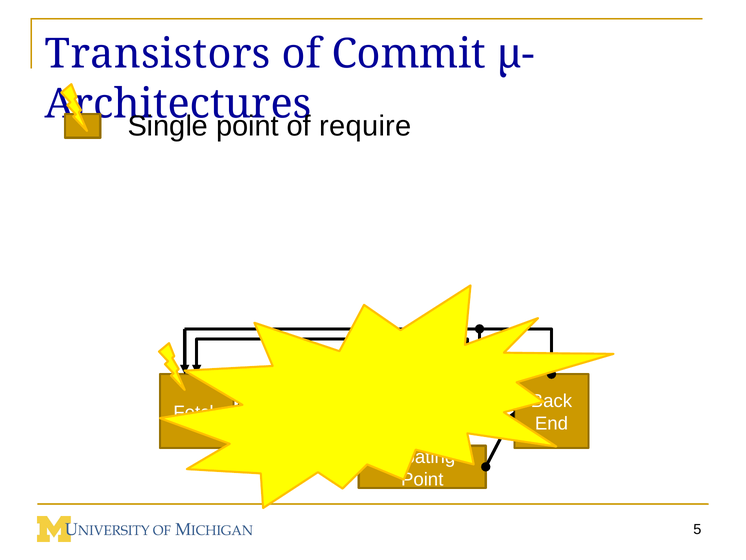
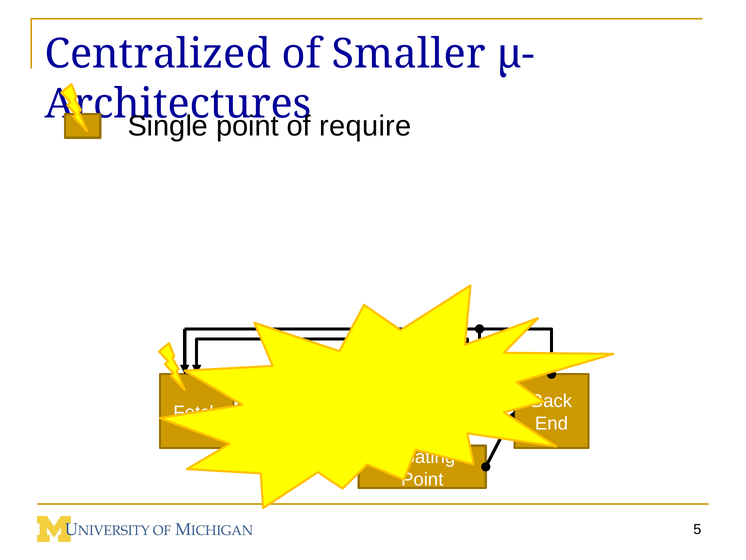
Transistors: Transistors -> Centralized
Commit: Commit -> Smaller
